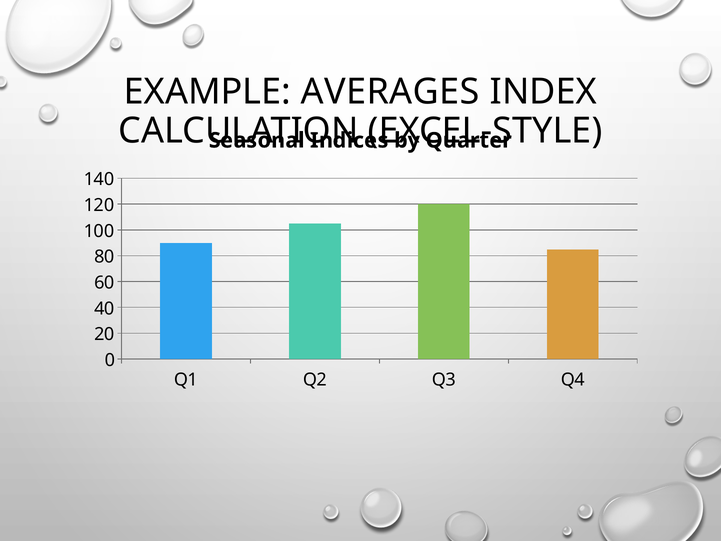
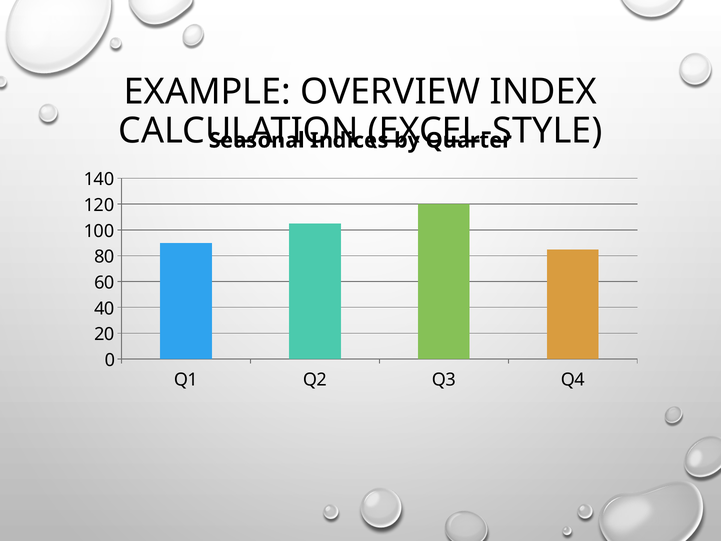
AVERAGES: AVERAGES -> OVERVIEW
